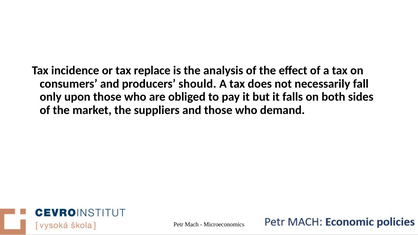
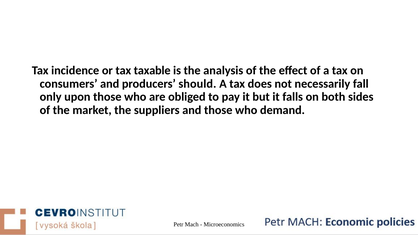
replace: replace -> taxable
